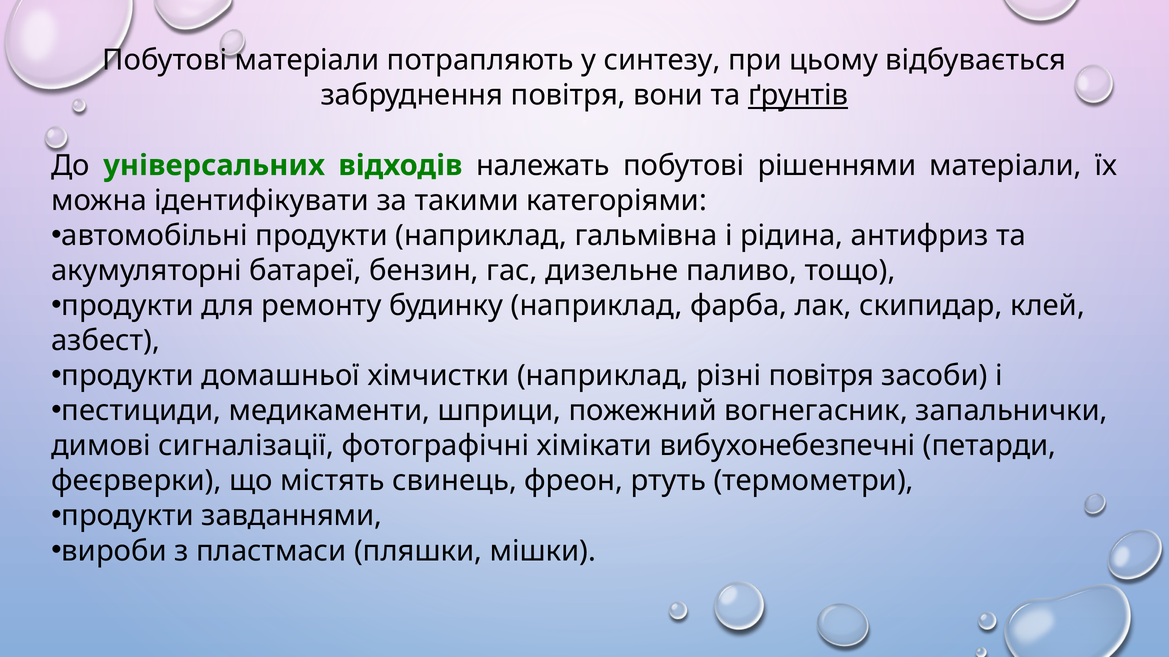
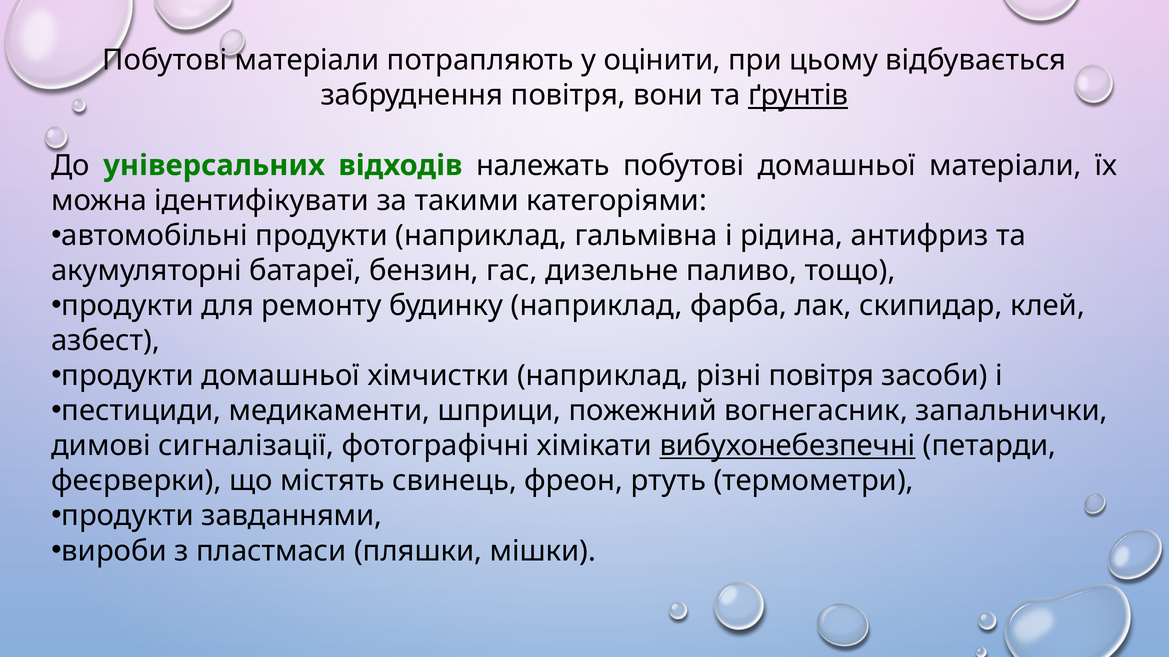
синтезу: синтезу -> оцінити
побутові рішеннями: рішеннями -> домашньої
вибухонебезпечні underline: none -> present
